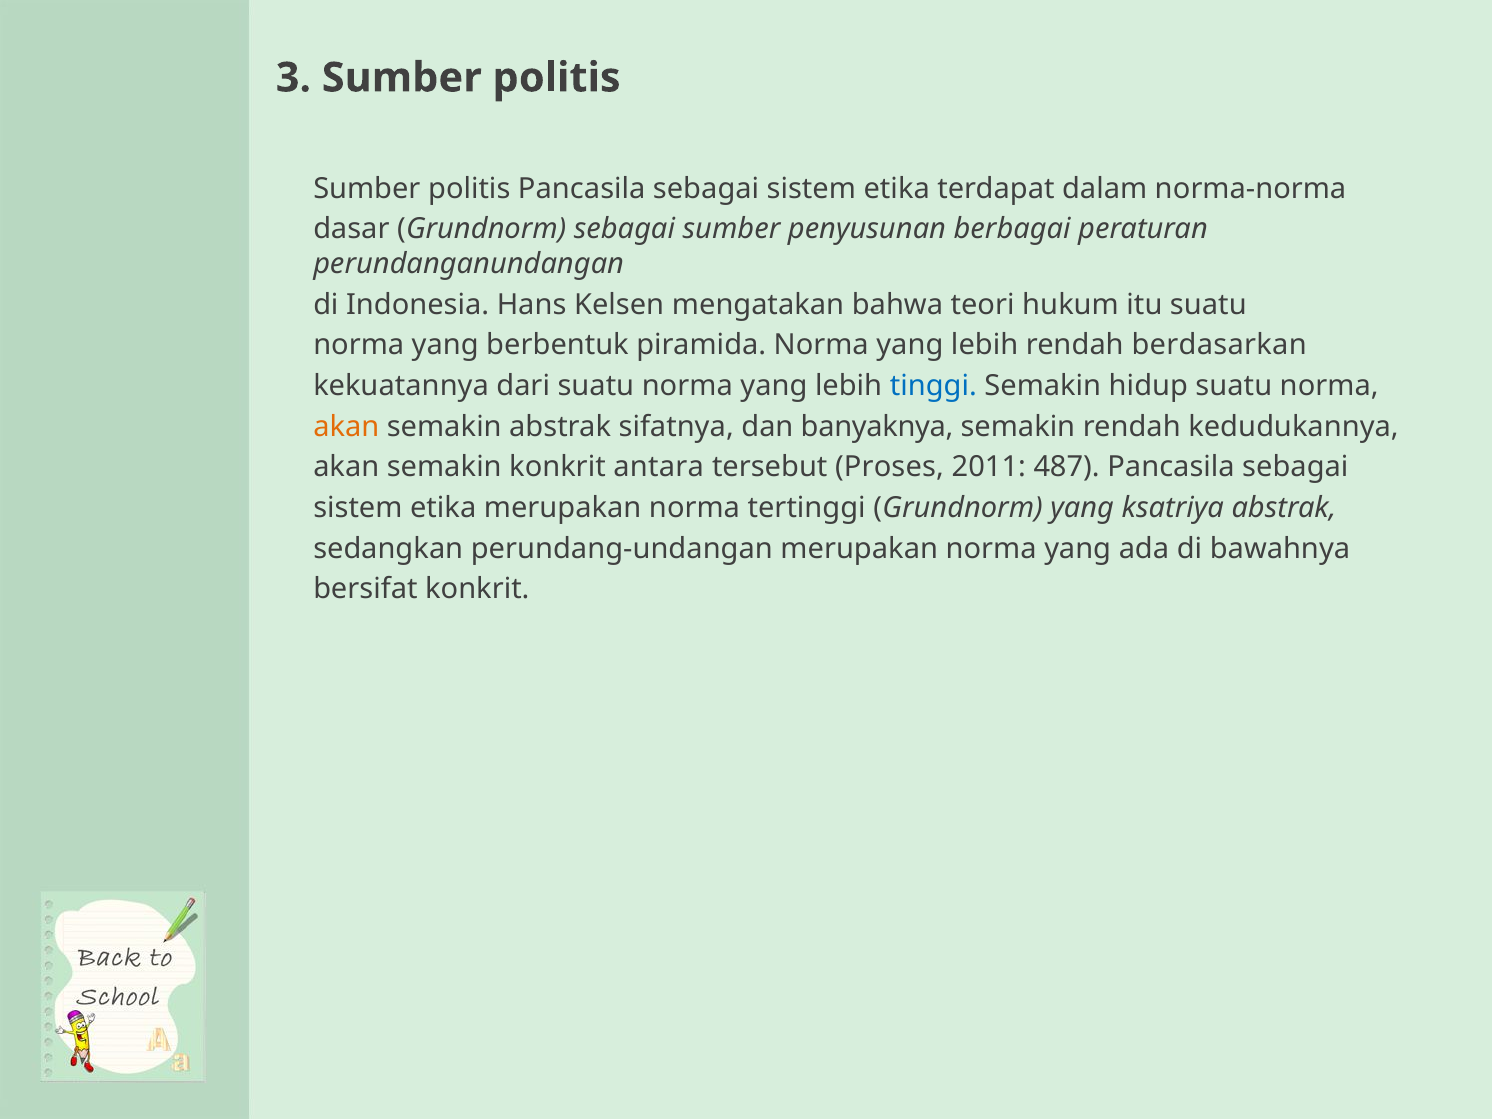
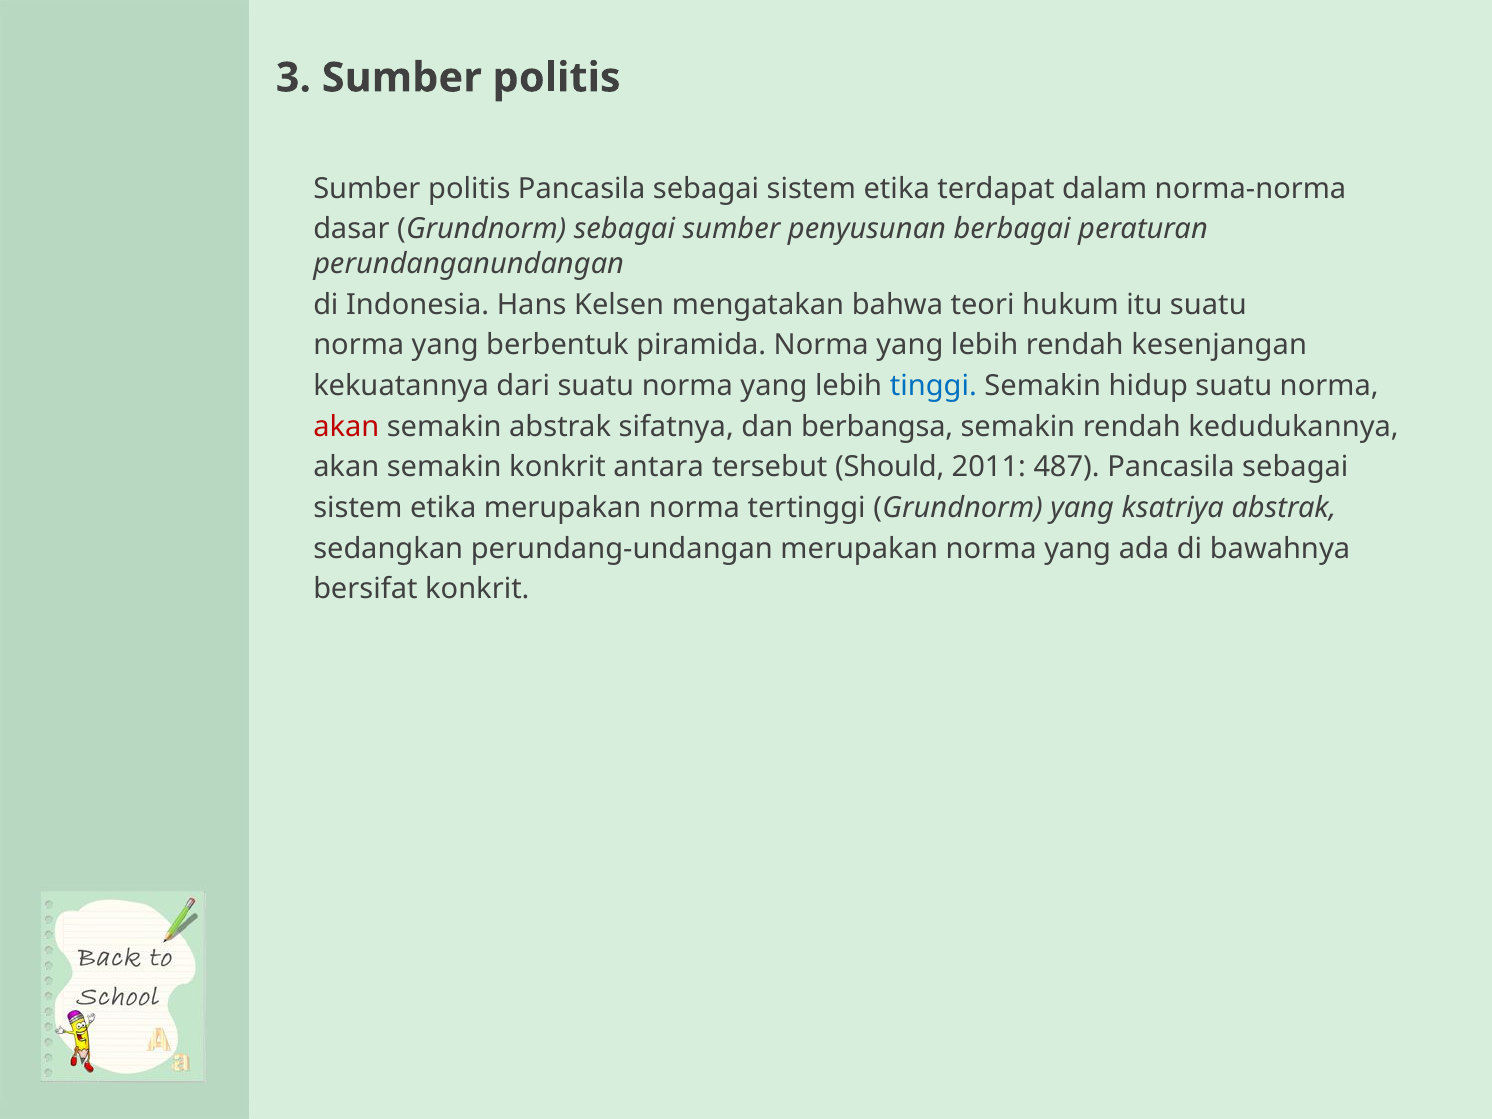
berdasarkan: berdasarkan -> kesenjangan
akan at (346, 427) colour: orange -> red
banyaknya: banyaknya -> berbangsa
Proses: Proses -> Should
